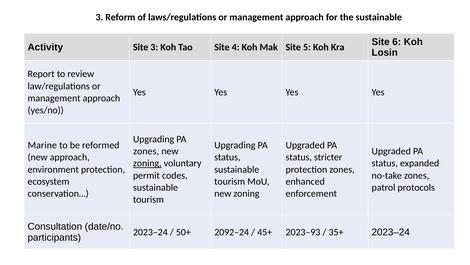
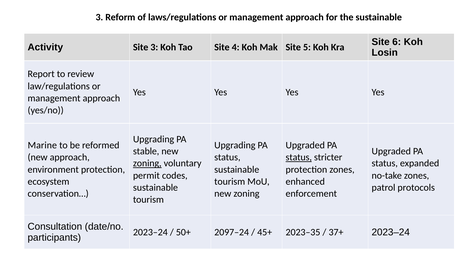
zones at (146, 151): zones -> stable
status at (299, 157) underline: none -> present
2092–24: 2092–24 -> 2097–24
2023–93: 2023–93 -> 2023–35
35+: 35+ -> 37+
